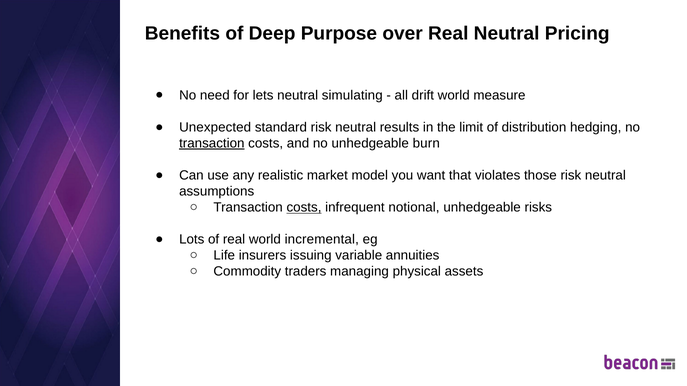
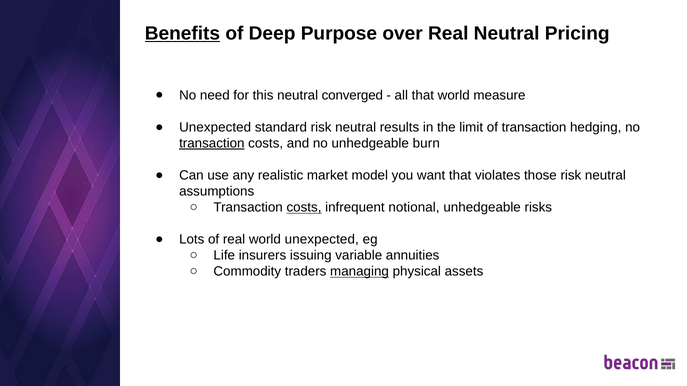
Benefits underline: none -> present
lets: lets -> this
simulating: simulating -> converged
all drift: drift -> that
of distribution: distribution -> transaction
world incremental: incremental -> unexpected
managing underline: none -> present
